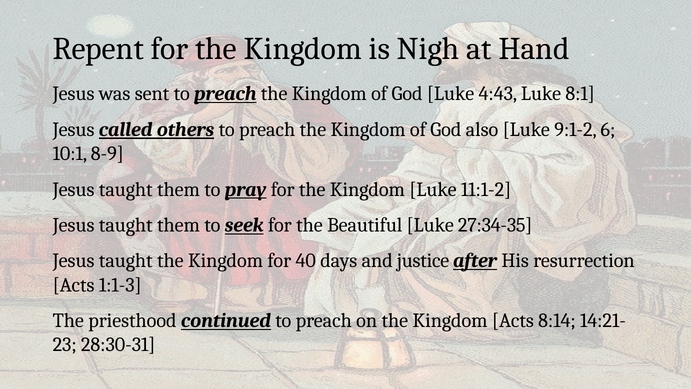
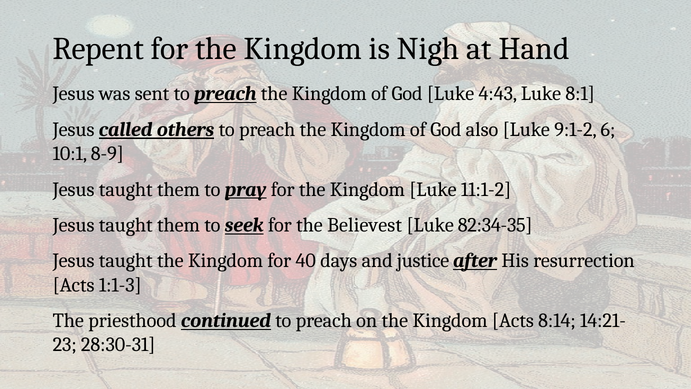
Beautiful: Beautiful -> Believest
27:34-35: 27:34-35 -> 82:34-35
